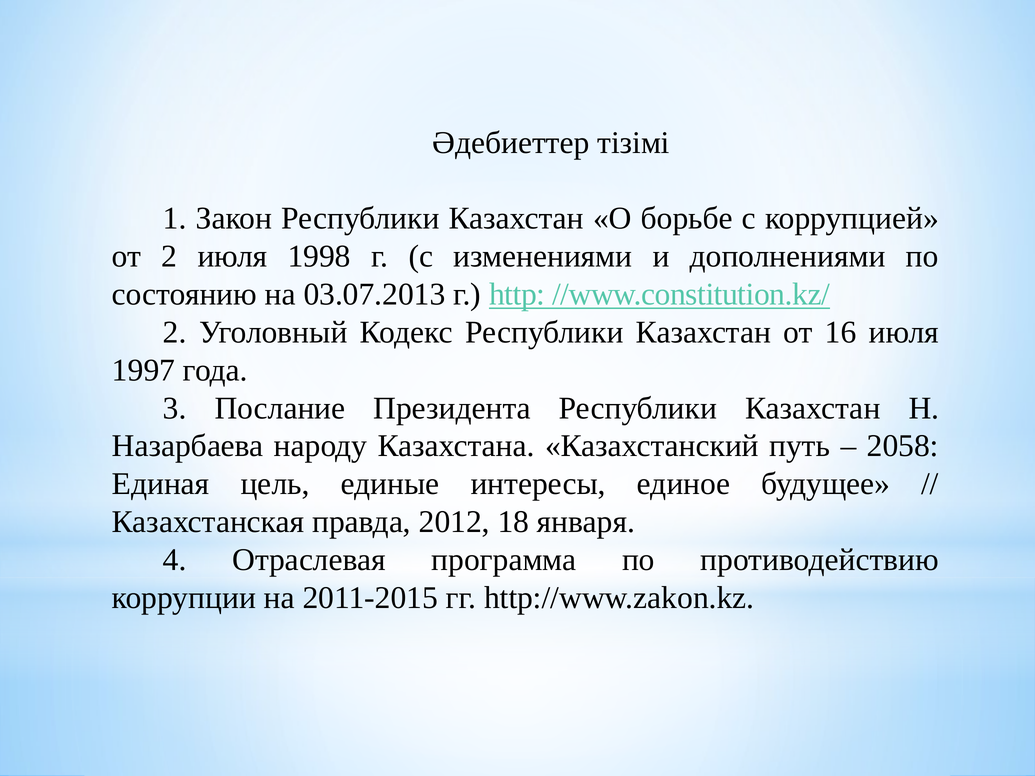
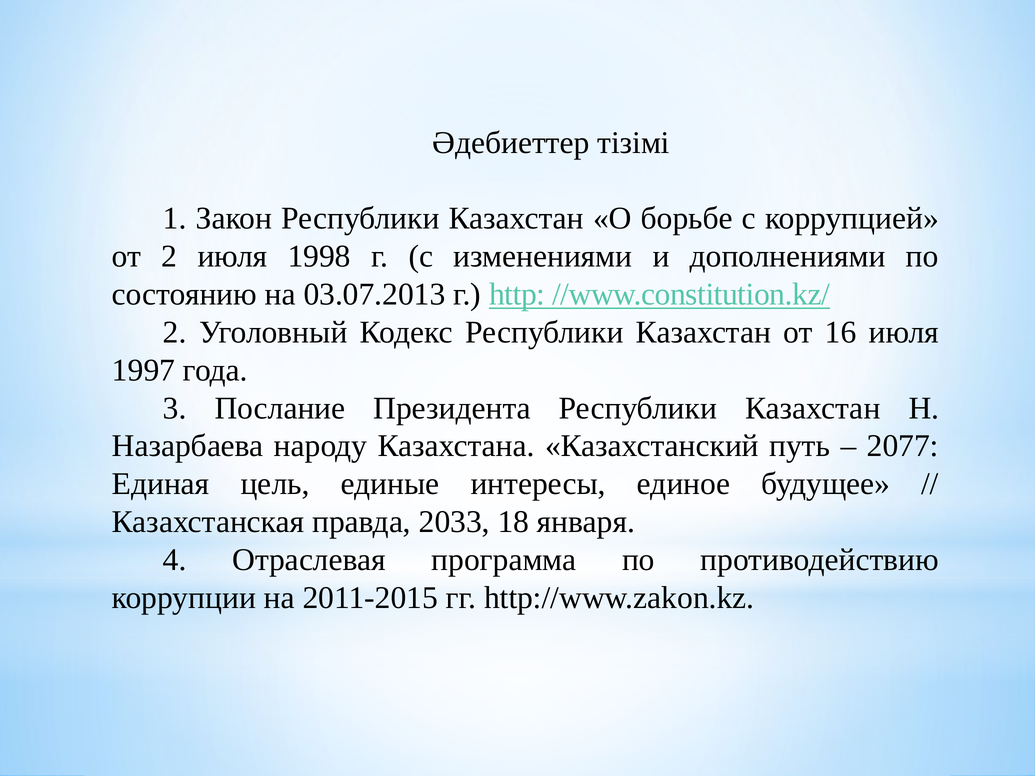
2058: 2058 -> 2077
2012: 2012 -> 2033
